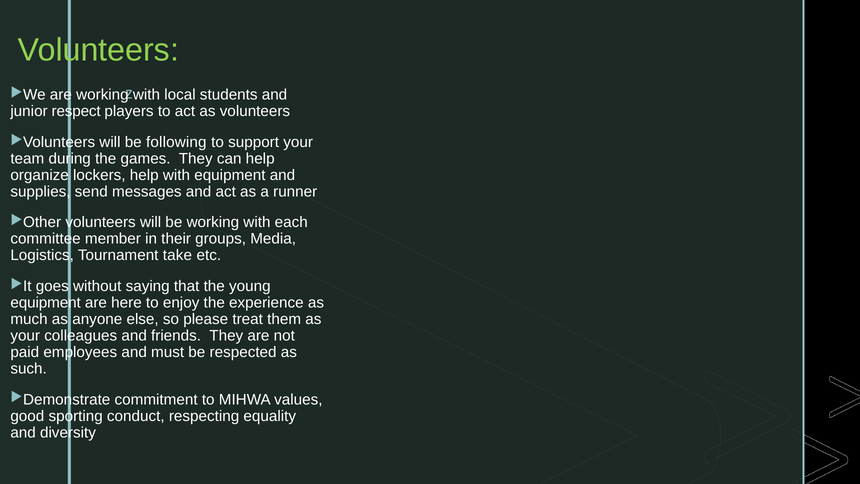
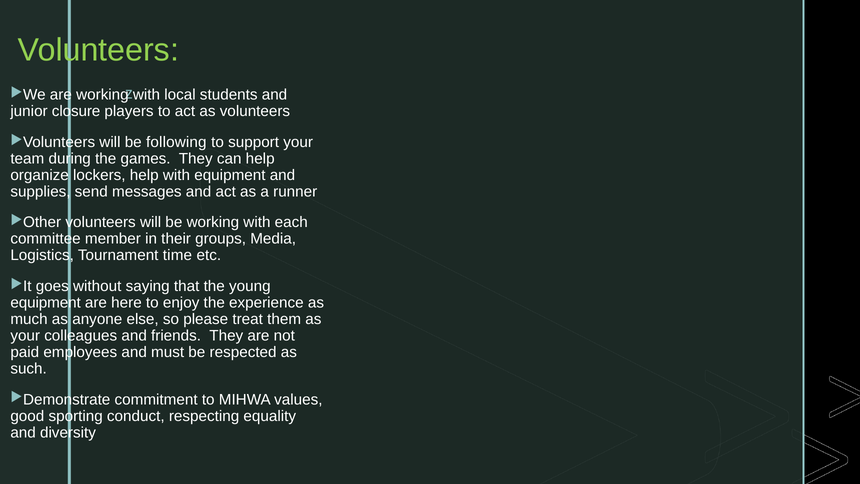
respect: respect -> closure
take: take -> time
